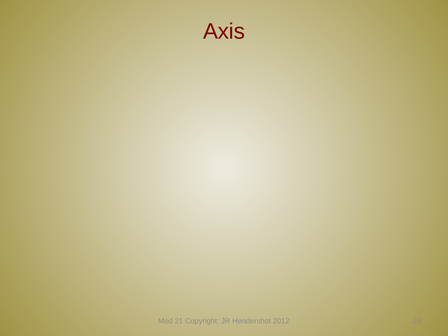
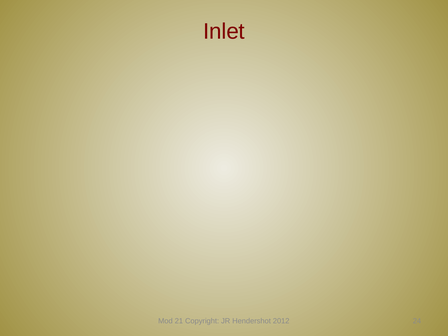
Axis: Axis -> Inlet
